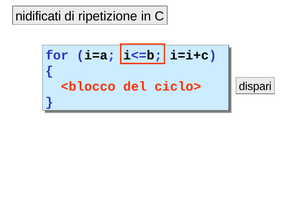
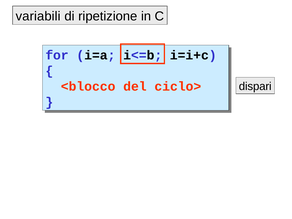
nidificati: nidificati -> variabili
